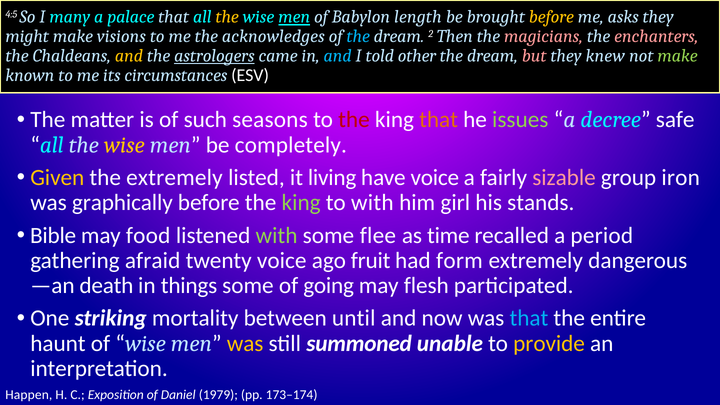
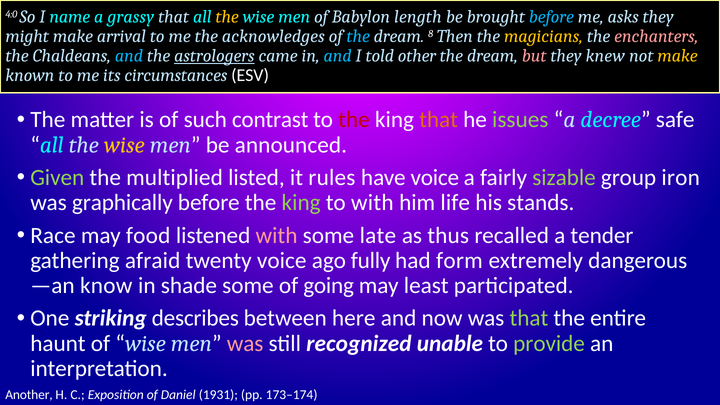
4:5: 4:5 -> 4:0
many: many -> name
palace: palace -> grassy
men at (294, 17) underline: present -> none
before at (551, 17) colour: yellow -> light blue
visions: visions -> arrival
2: 2 -> 8
magicians colour: pink -> yellow
and at (129, 56) colour: yellow -> light blue
make at (678, 56) colour: light green -> yellow
seasons: seasons -> contrast
completely: completely -> announced
Given colour: yellow -> light green
the extremely: extremely -> multiplied
living: living -> rules
sizable colour: pink -> light green
girl: girl -> life
Bible: Bible -> Race
with at (277, 235) colour: light green -> pink
flee: flee -> late
time: time -> thus
period: period -> tender
fruit: fruit -> fully
death: death -> know
things: things -> shade
flesh: flesh -> least
mortality: mortality -> describes
until: until -> here
that at (529, 318) colour: light blue -> light green
was at (245, 343) colour: yellow -> pink
summoned: summoned -> recognized
provide colour: yellow -> light green
Happen: Happen -> Another
1979: 1979 -> 1931
